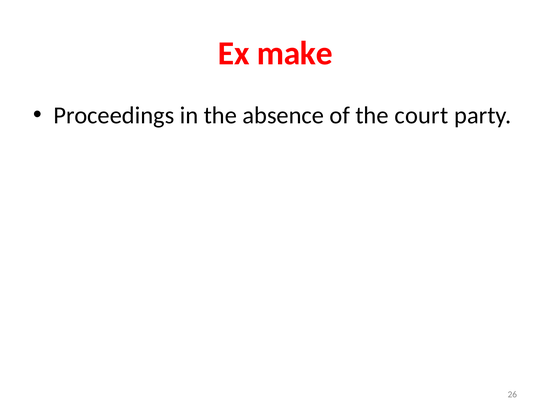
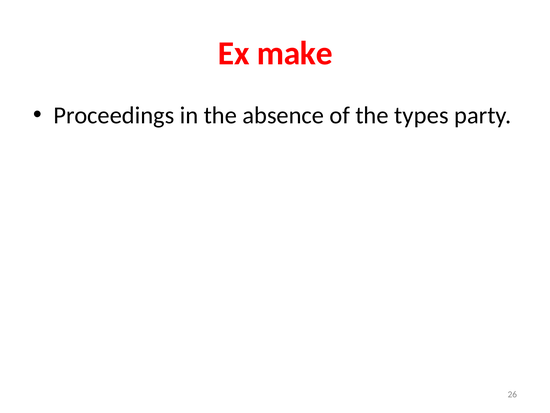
court: court -> types
